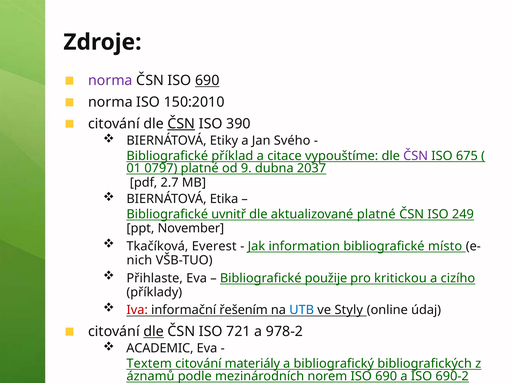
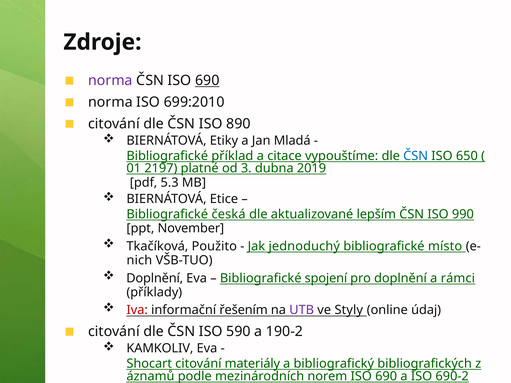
150:2010: 150:2010 -> 699:2010
ČSN at (181, 124) underline: present -> none
390: 390 -> 890
Svého: Svého -> Mladá
ČSN at (416, 156) colour: purple -> blue
675: 675 -> 650
0797: 0797 -> 2197
9: 9 -> 3
2037: 2037 -> 2019
2.7: 2.7 -> 5.3
Etika: Etika -> Etice
uvnitř: uvnitř -> česká
aktualizované platné: platné -> lepším
249: 249 -> 990
Everest: Everest -> Použito
information: information -> jednoduchý
Přihlaste at (155, 278): Přihlaste -> Doplnění
použije: použije -> spojení
pro kritickou: kritickou -> doplnění
cizího: cizího -> rámci
UTB colour: blue -> purple
dle at (154, 332) underline: present -> none
721: 721 -> 590
978-2: 978-2 -> 190-2
ACADEMIC: ACADEMIC -> KAMKOLIV
Textem: Textem -> Shocart
